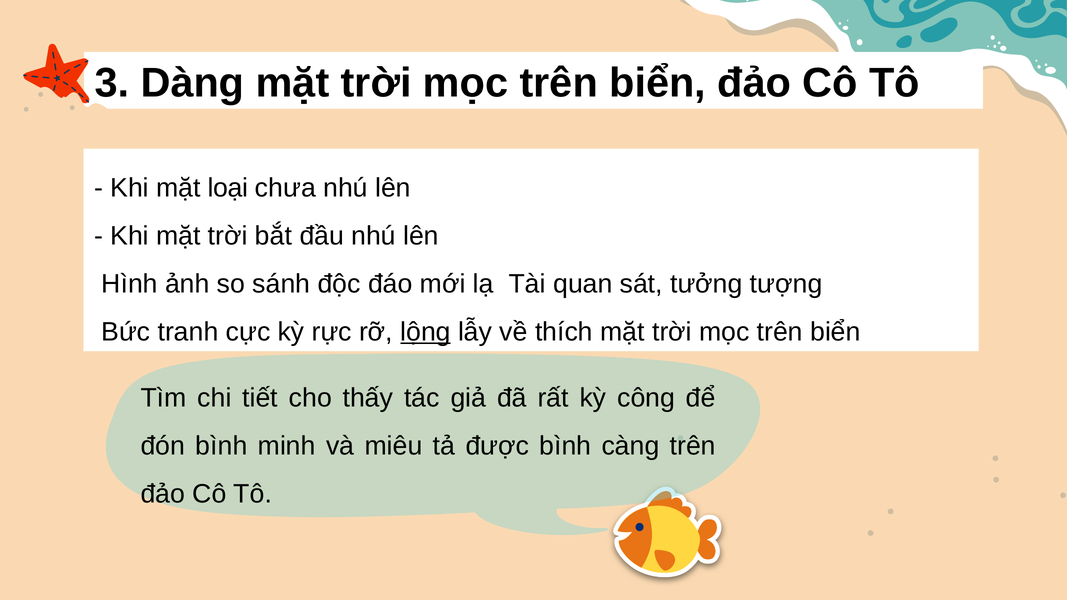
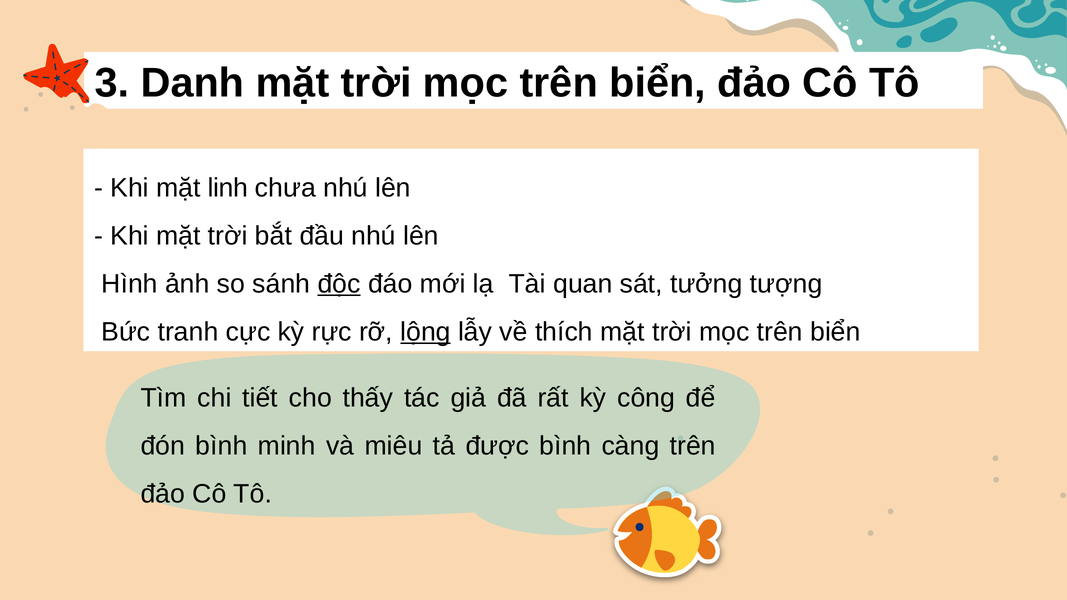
Dàng: Dàng -> Danh
loại: loại -> linh
độc underline: none -> present
